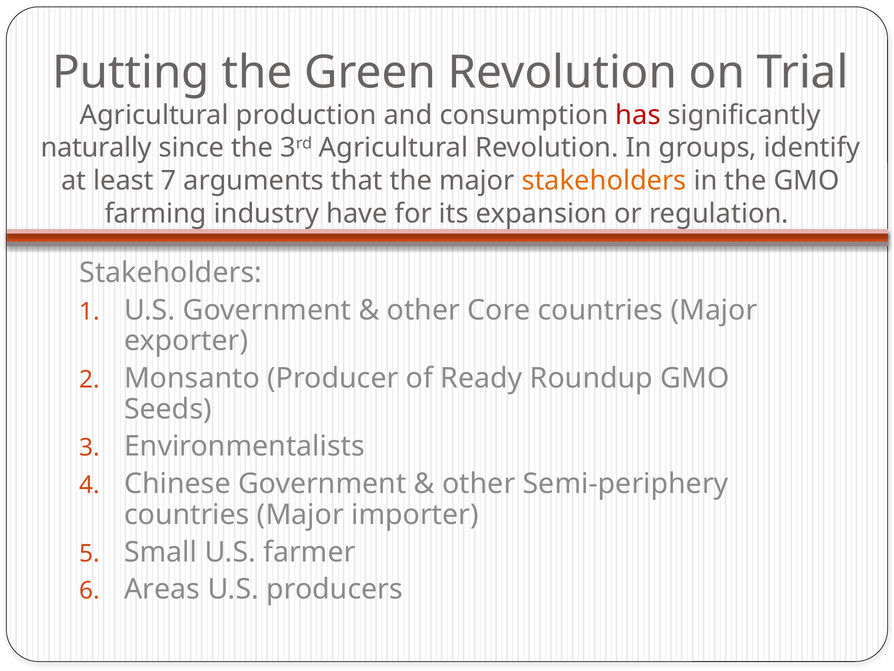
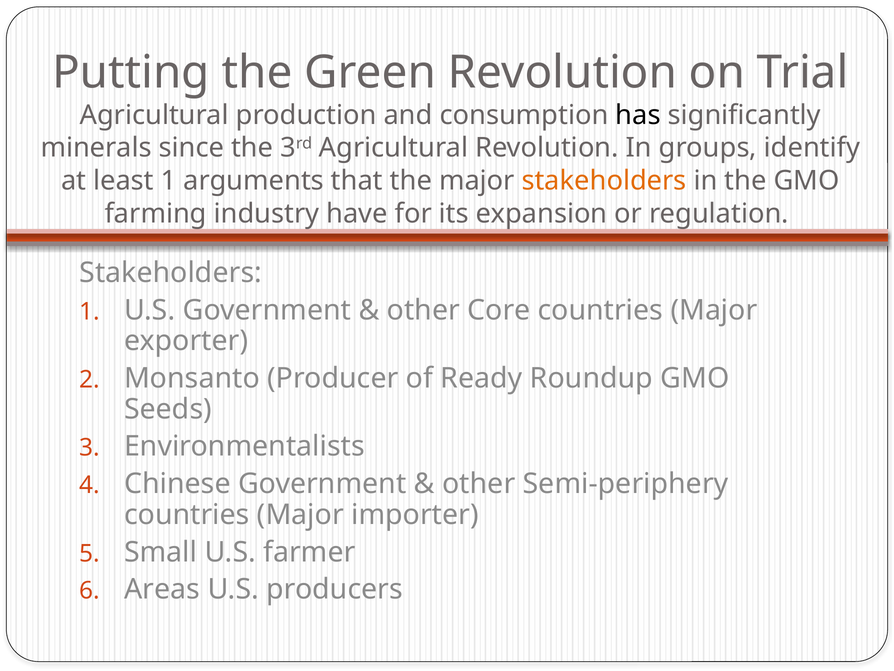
has colour: red -> black
naturally: naturally -> minerals
least 7: 7 -> 1
